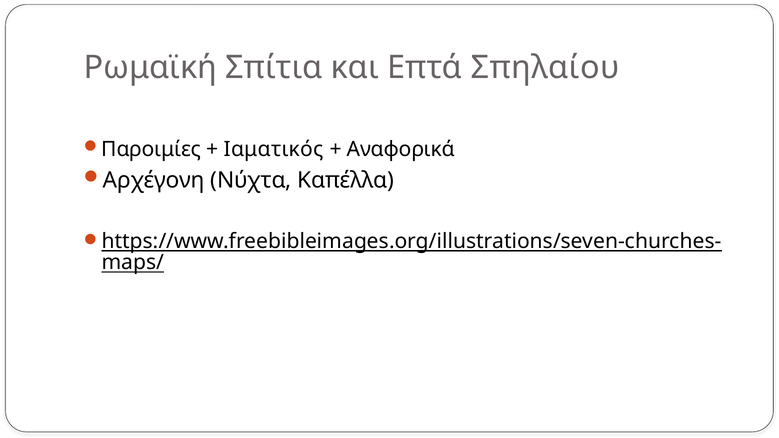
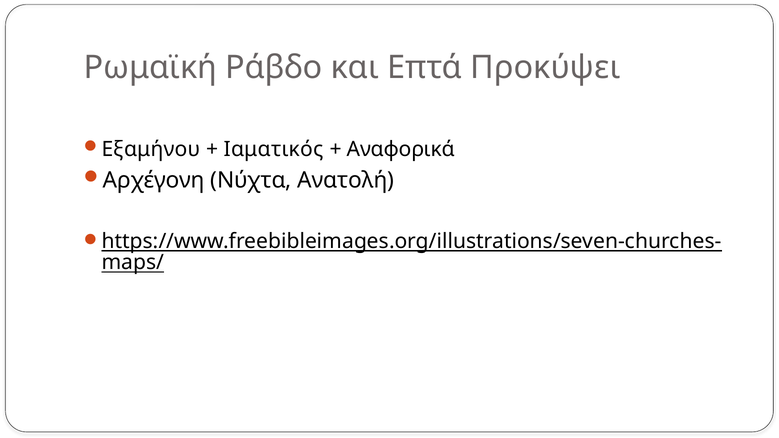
Σπίτια: Σπίτια -> Ράβδο
Σπηλαίου: Σπηλαίου -> Προκύψει
Παροιμίες: Παροιμίες -> Εξαμήνου
Καπέλλα: Καπέλλα -> Ανατολή
